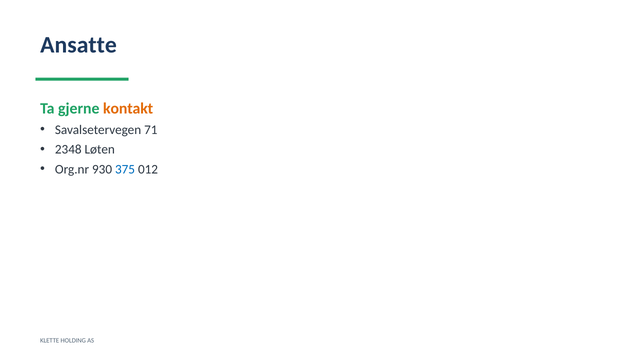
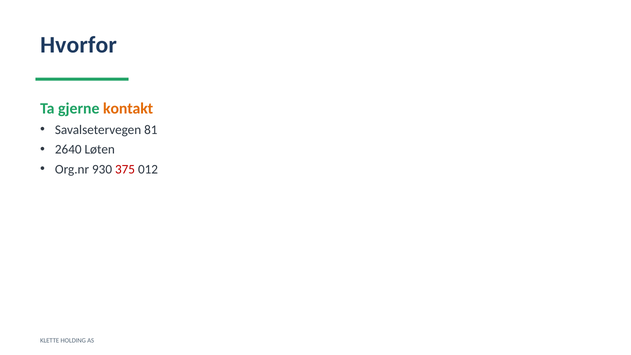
Ansatte: Ansatte -> Hvorfor
71: 71 -> 81
2348: 2348 -> 2640
375 colour: blue -> red
